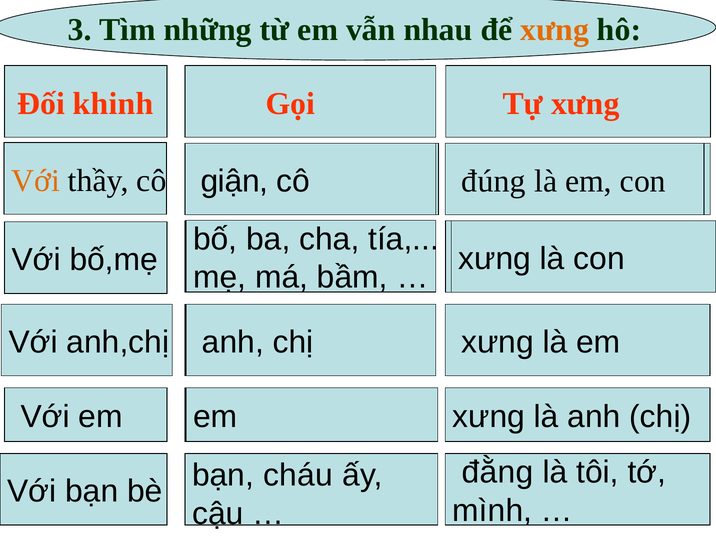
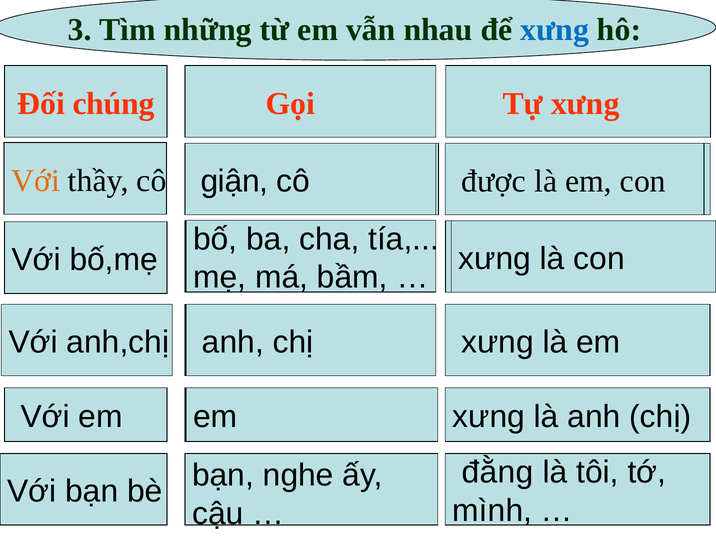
xưng at (555, 30) colour: orange -> blue
khinh: khinh -> chúng
đúng: đúng -> được
cháu: cháu -> nghe
